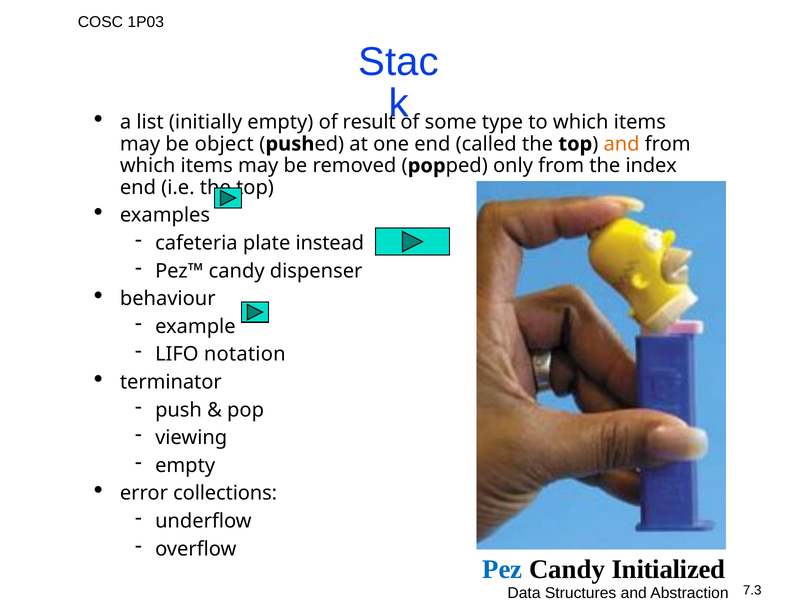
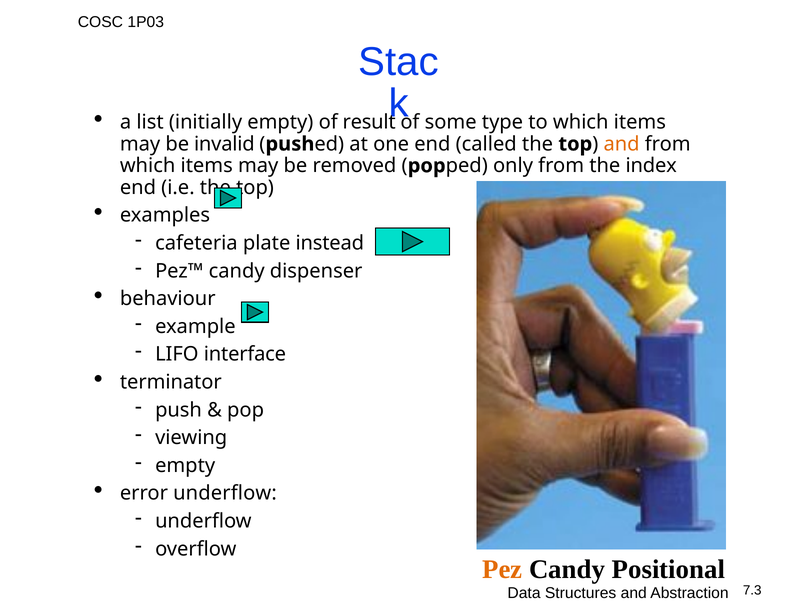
object: object -> invalid
notation: notation -> interface
error collections: collections -> underflow
Pez colour: blue -> orange
Initialized: Initialized -> Positional
